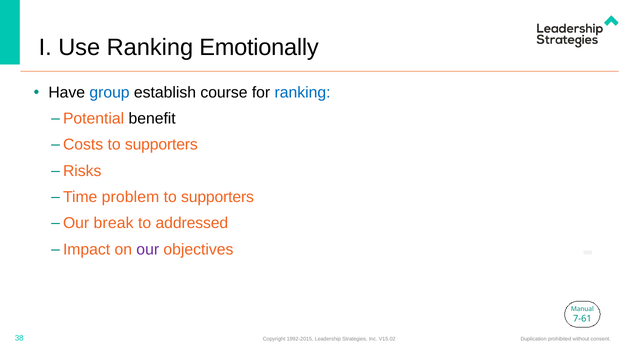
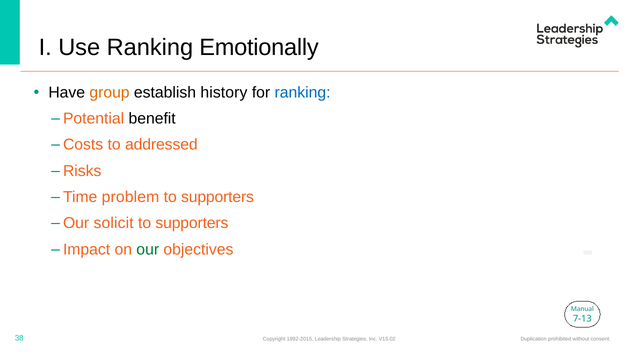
group colour: blue -> orange
course: course -> history
Costs to supporters: supporters -> addressed
break: break -> solicit
addressed at (192, 223): addressed -> supporters
our at (148, 249) colour: purple -> green
7-61: 7-61 -> 7-13
